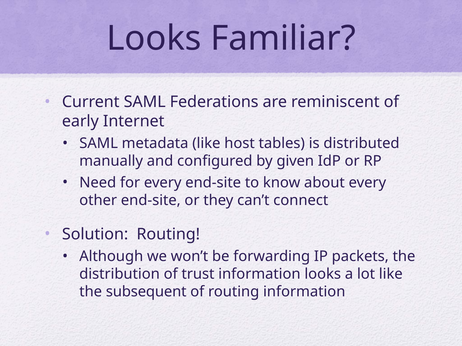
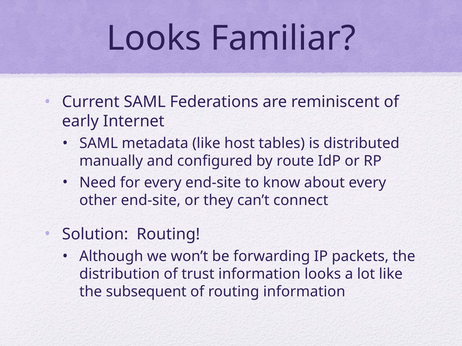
given: given -> route
